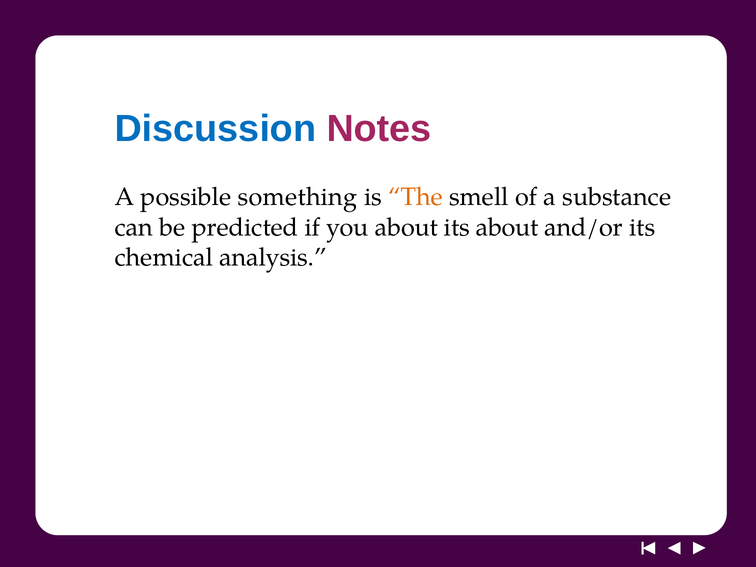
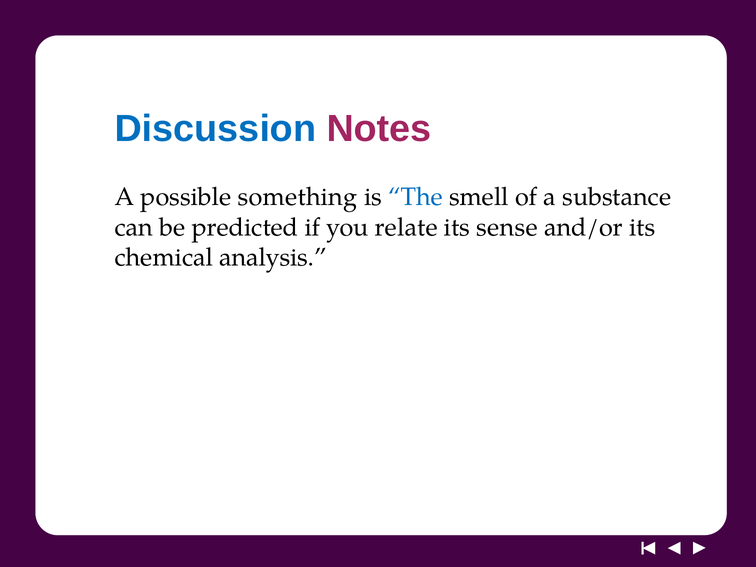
The colour: orange -> blue
you about: about -> relate
its about: about -> sense
